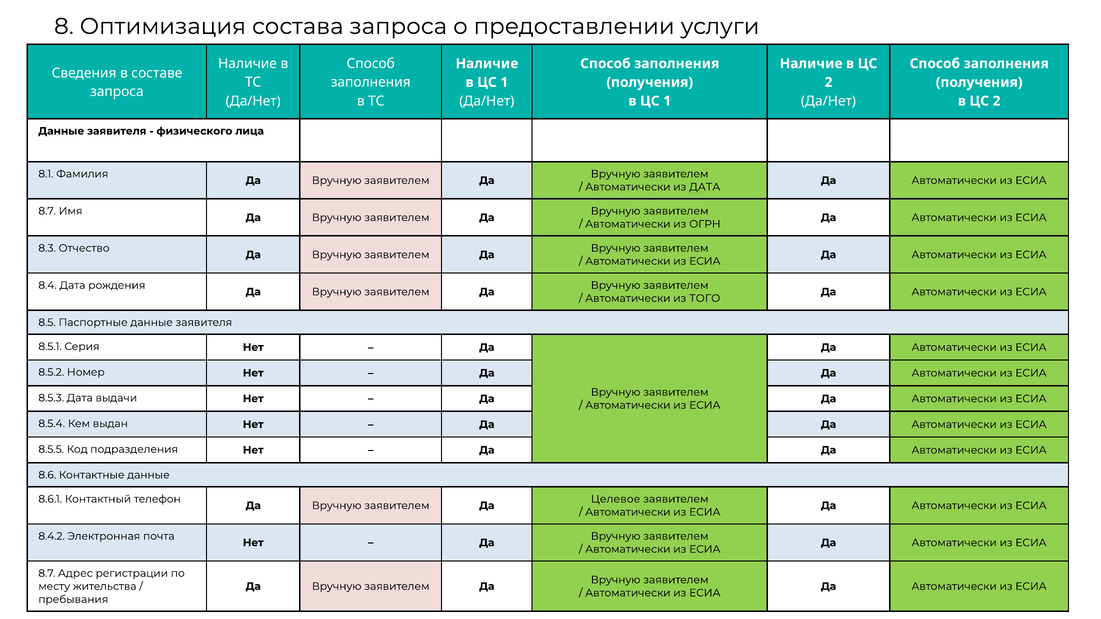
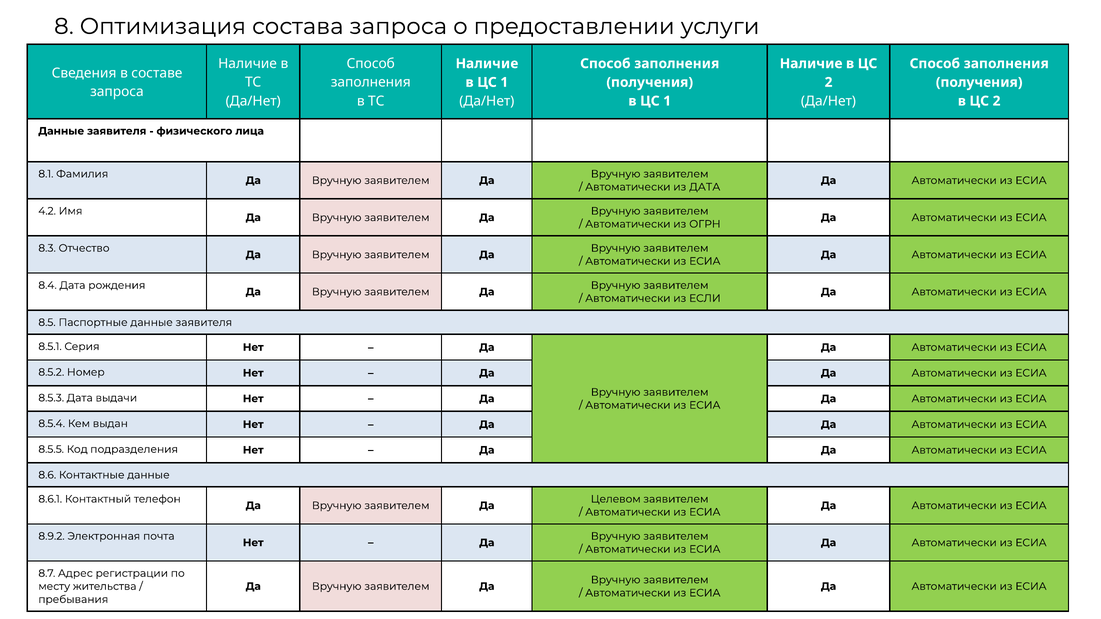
8.7 at (47, 211): 8.7 -> 4.2
ТОГО: ТОГО -> ЕСЛИ
Целевое: Целевое -> Целевом
8.4.2: 8.4.2 -> 8.9.2
